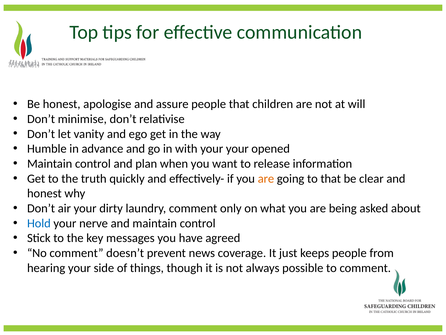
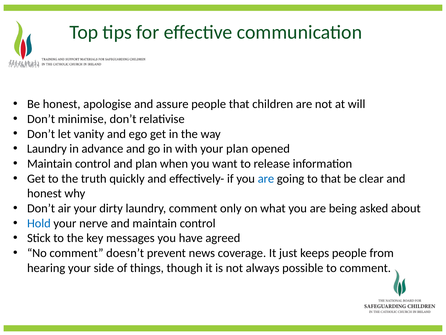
Humble at (47, 149): Humble -> Laundry
your your: your -> plan
are at (266, 178) colour: orange -> blue
